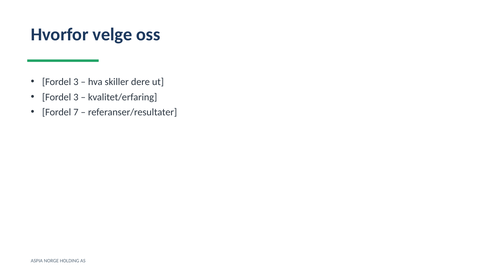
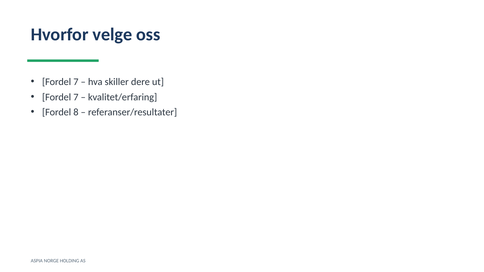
3 at (76, 82): 3 -> 7
3 at (76, 97): 3 -> 7
7: 7 -> 8
